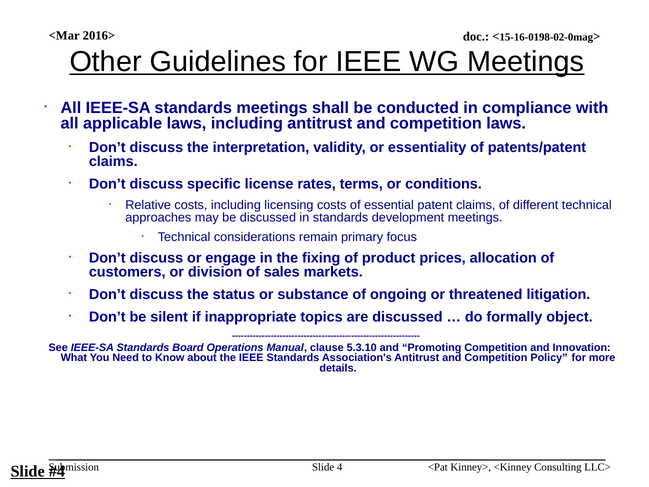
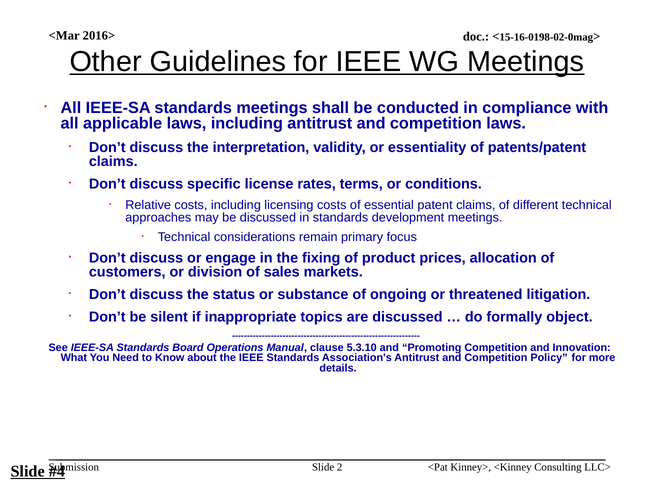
4: 4 -> 2
